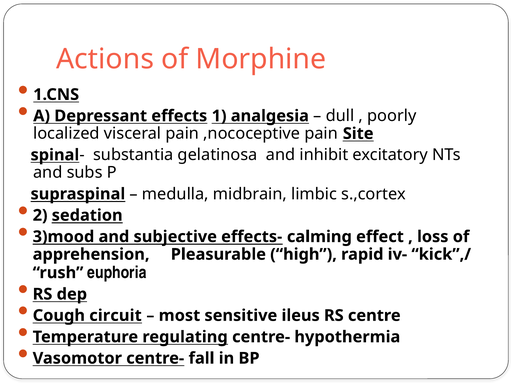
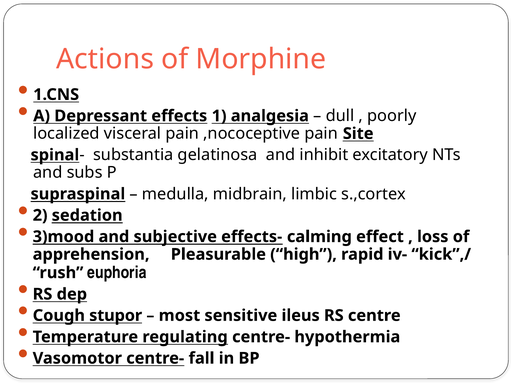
circuit: circuit -> stupor
